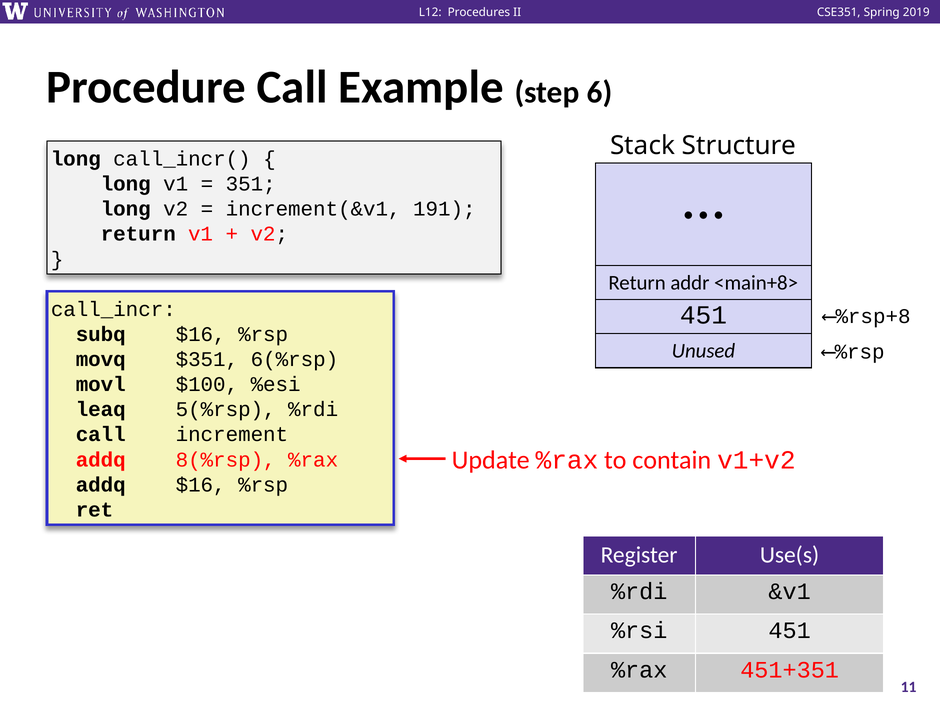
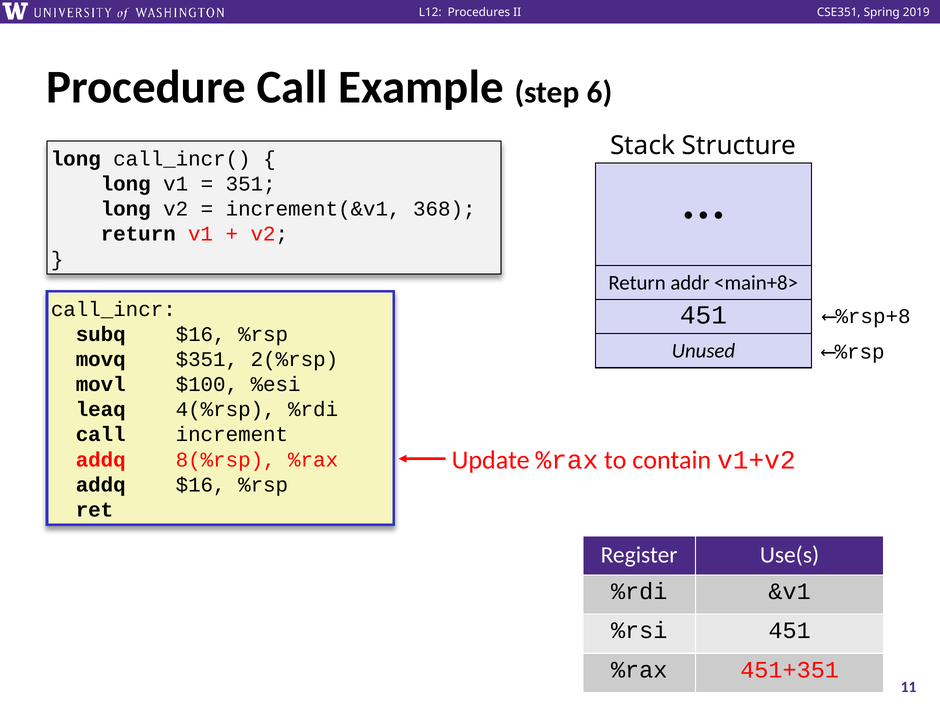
191: 191 -> 368
6(%rsp: 6(%rsp -> 2(%rsp
5(%rsp: 5(%rsp -> 4(%rsp
